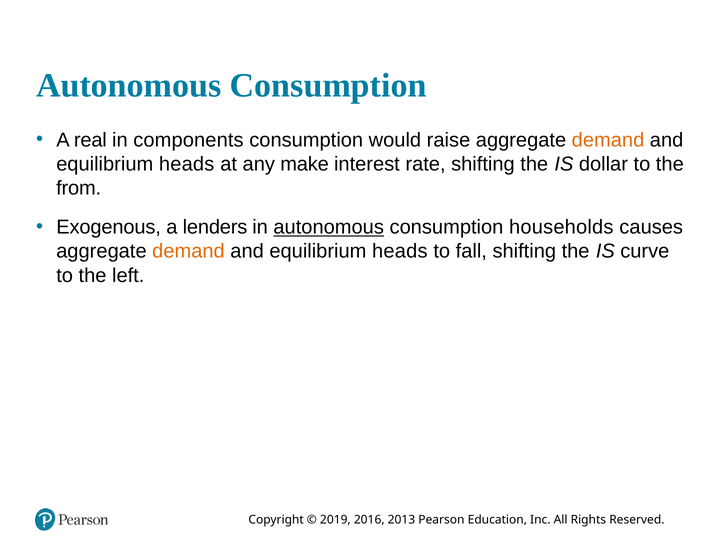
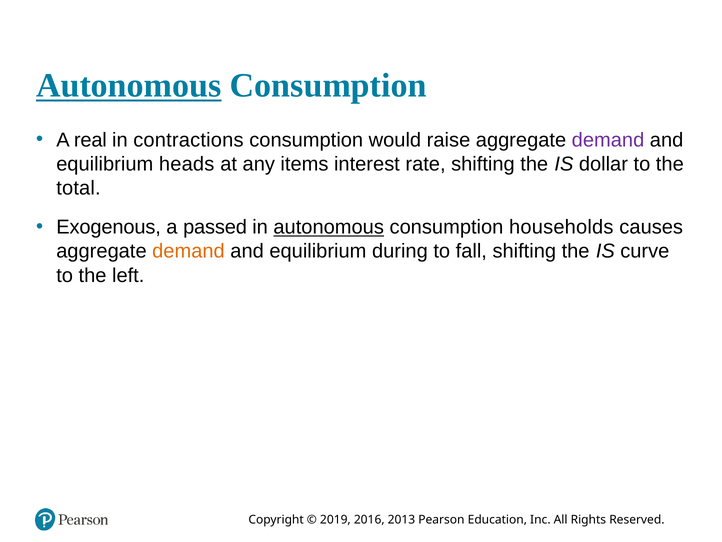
Autonomous at (129, 86) underline: none -> present
components: components -> contractions
demand at (608, 140) colour: orange -> purple
make: make -> items
from: from -> total
lenders: lenders -> passed
heads at (400, 251): heads -> during
